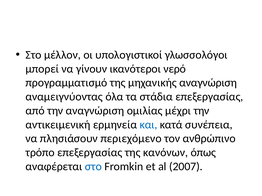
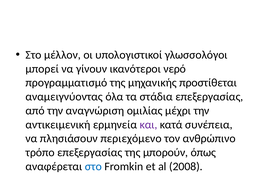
μηχανικής αναγνώριση: αναγνώριση -> προστίθεται
και colour: blue -> purple
κανόνων: κανόνων -> μπορούν
2007: 2007 -> 2008
